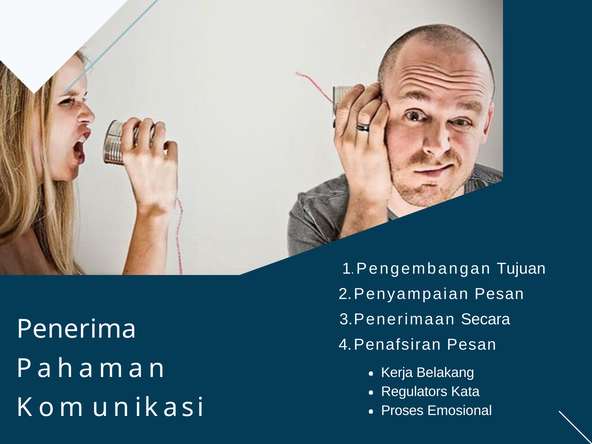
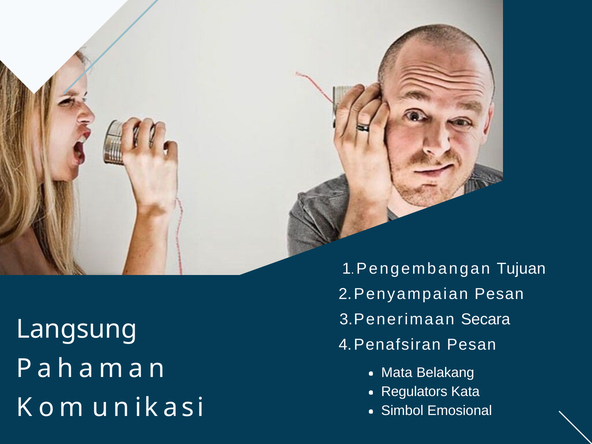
Penerima: Penerima -> Langsung
Kerja: Kerja -> Mata
Proses: Proses -> Simbol
